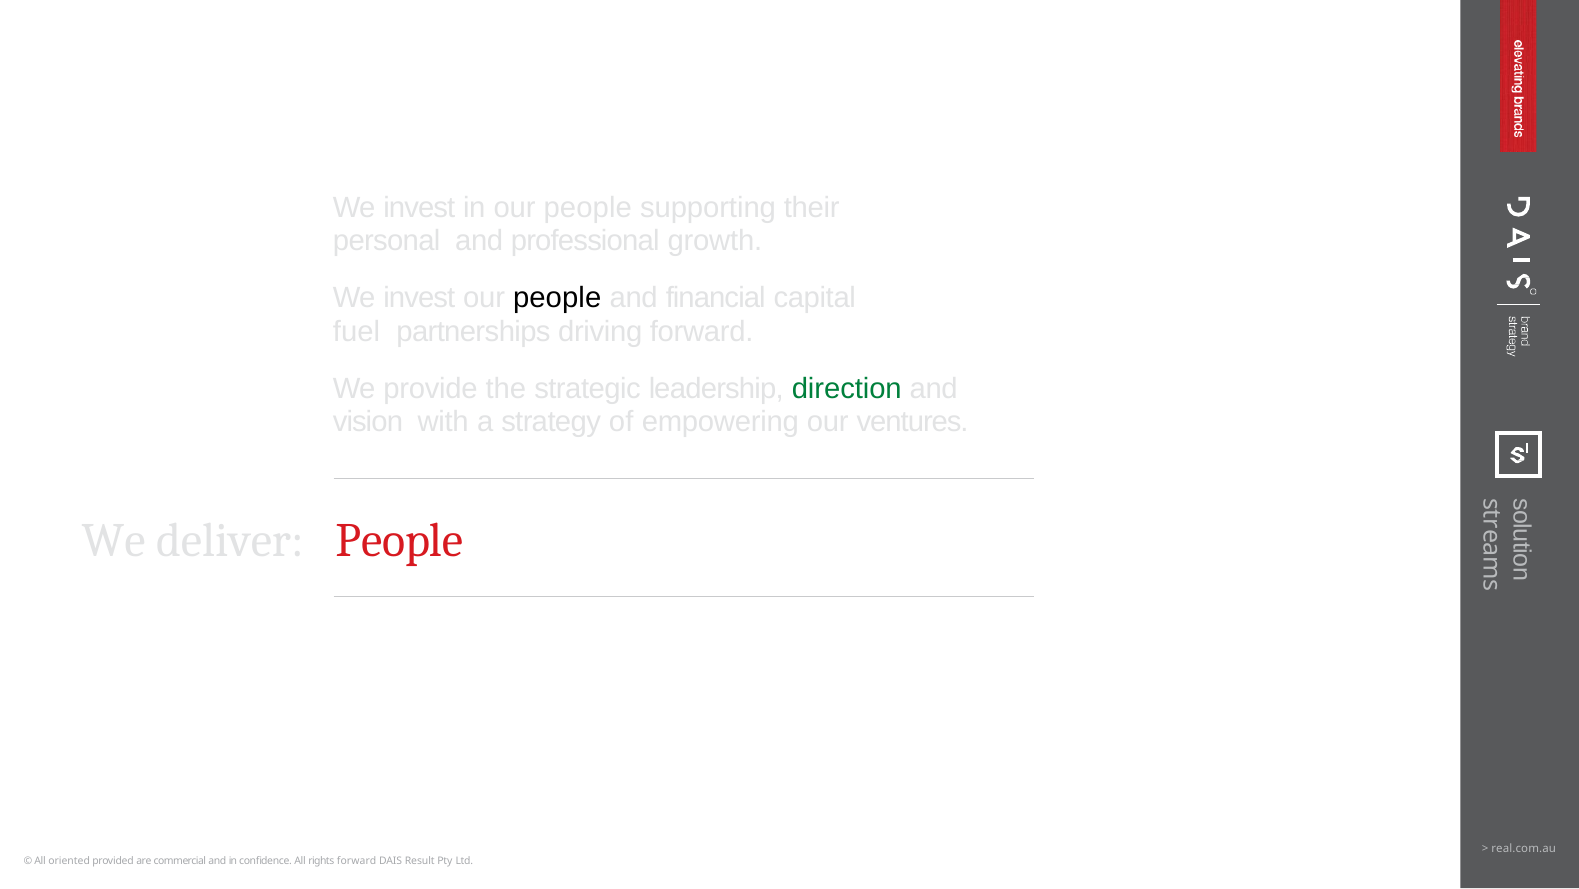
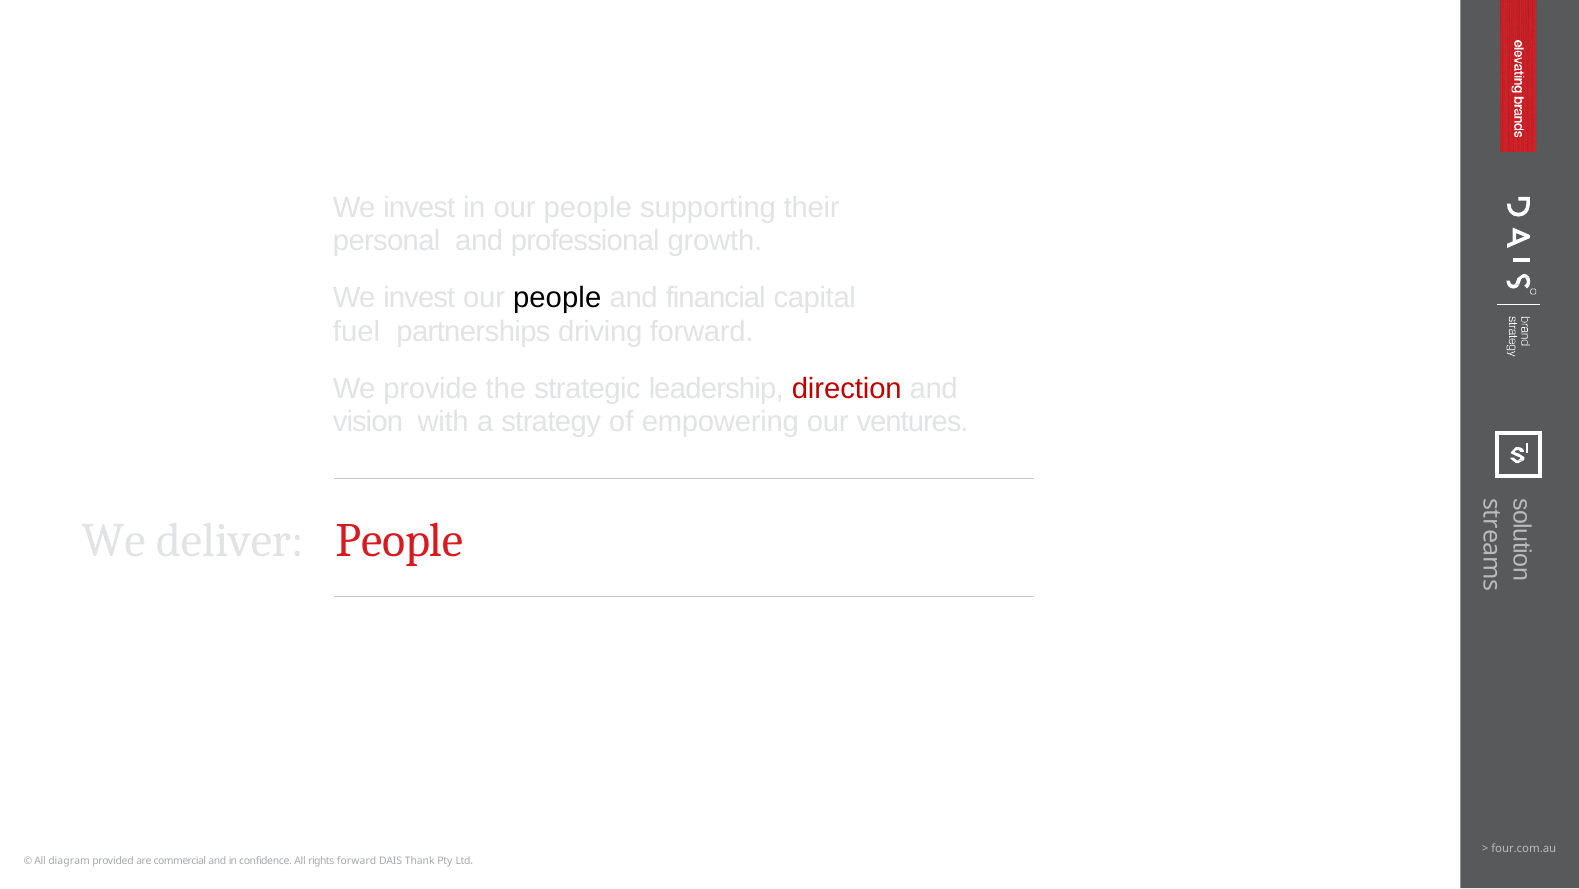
direction colour: green -> red
real.com.au: real.com.au -> four.com.au
oriented: oriented -> diagram
Result: Result -> Thank
